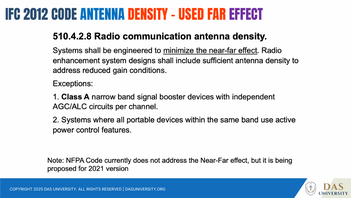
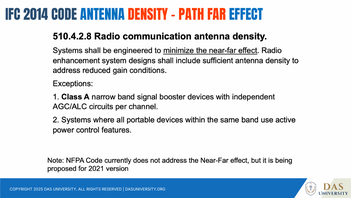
2012: 2012 -> 2014
USED: USED -> PATH
EFFECT colour: purple -> blue
